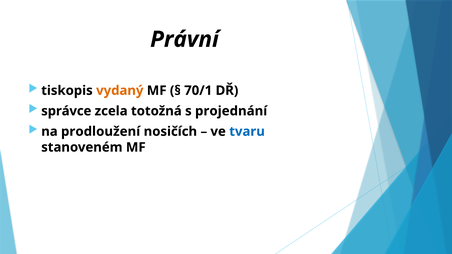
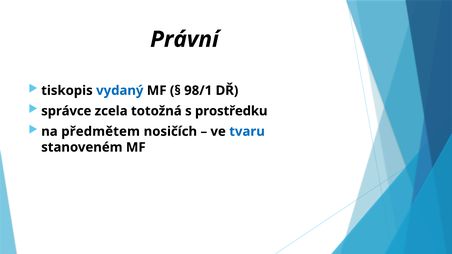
vydaný colour: orange -> blue
70/1: 70/1 -> 98/1
projednání: projednání -> prostředku
prodloužení: prodloužení -> předmětem
